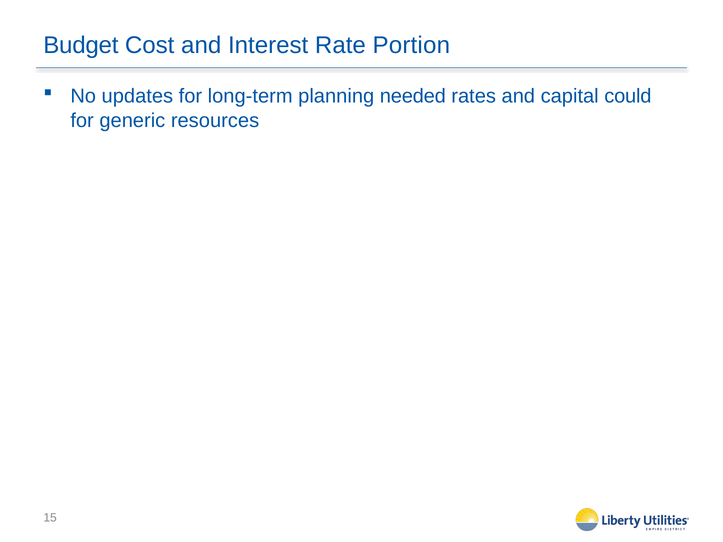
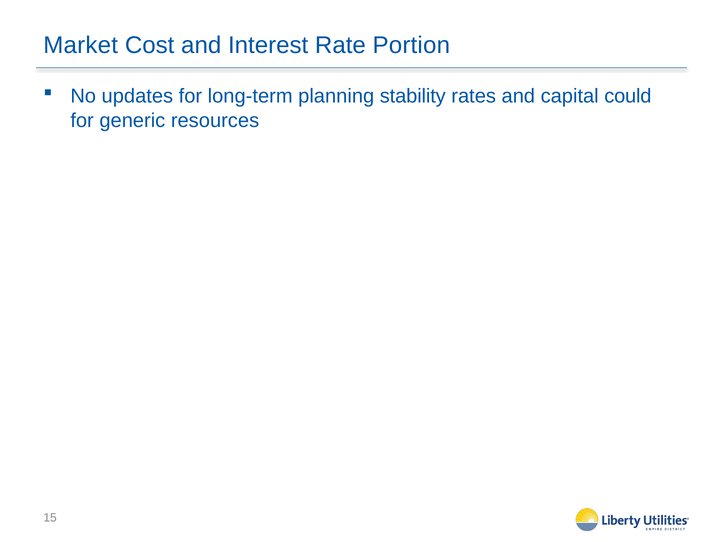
Budget: Budget -> Market
needed: needed -> stability
